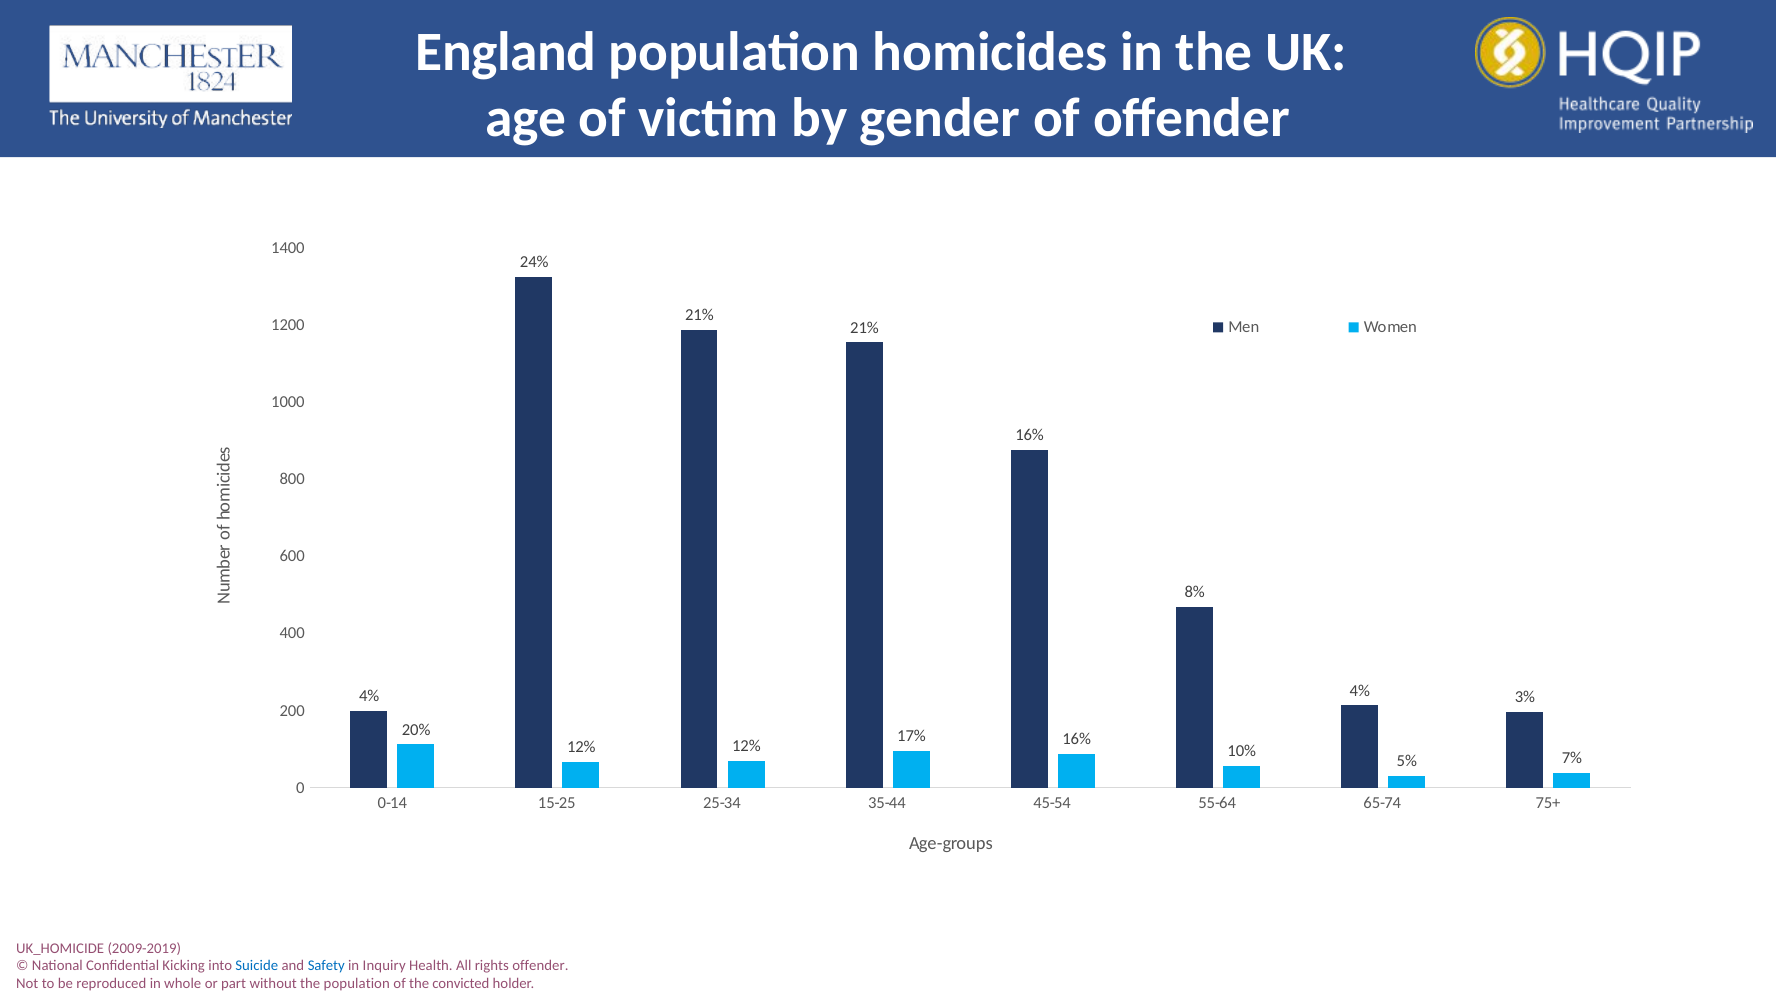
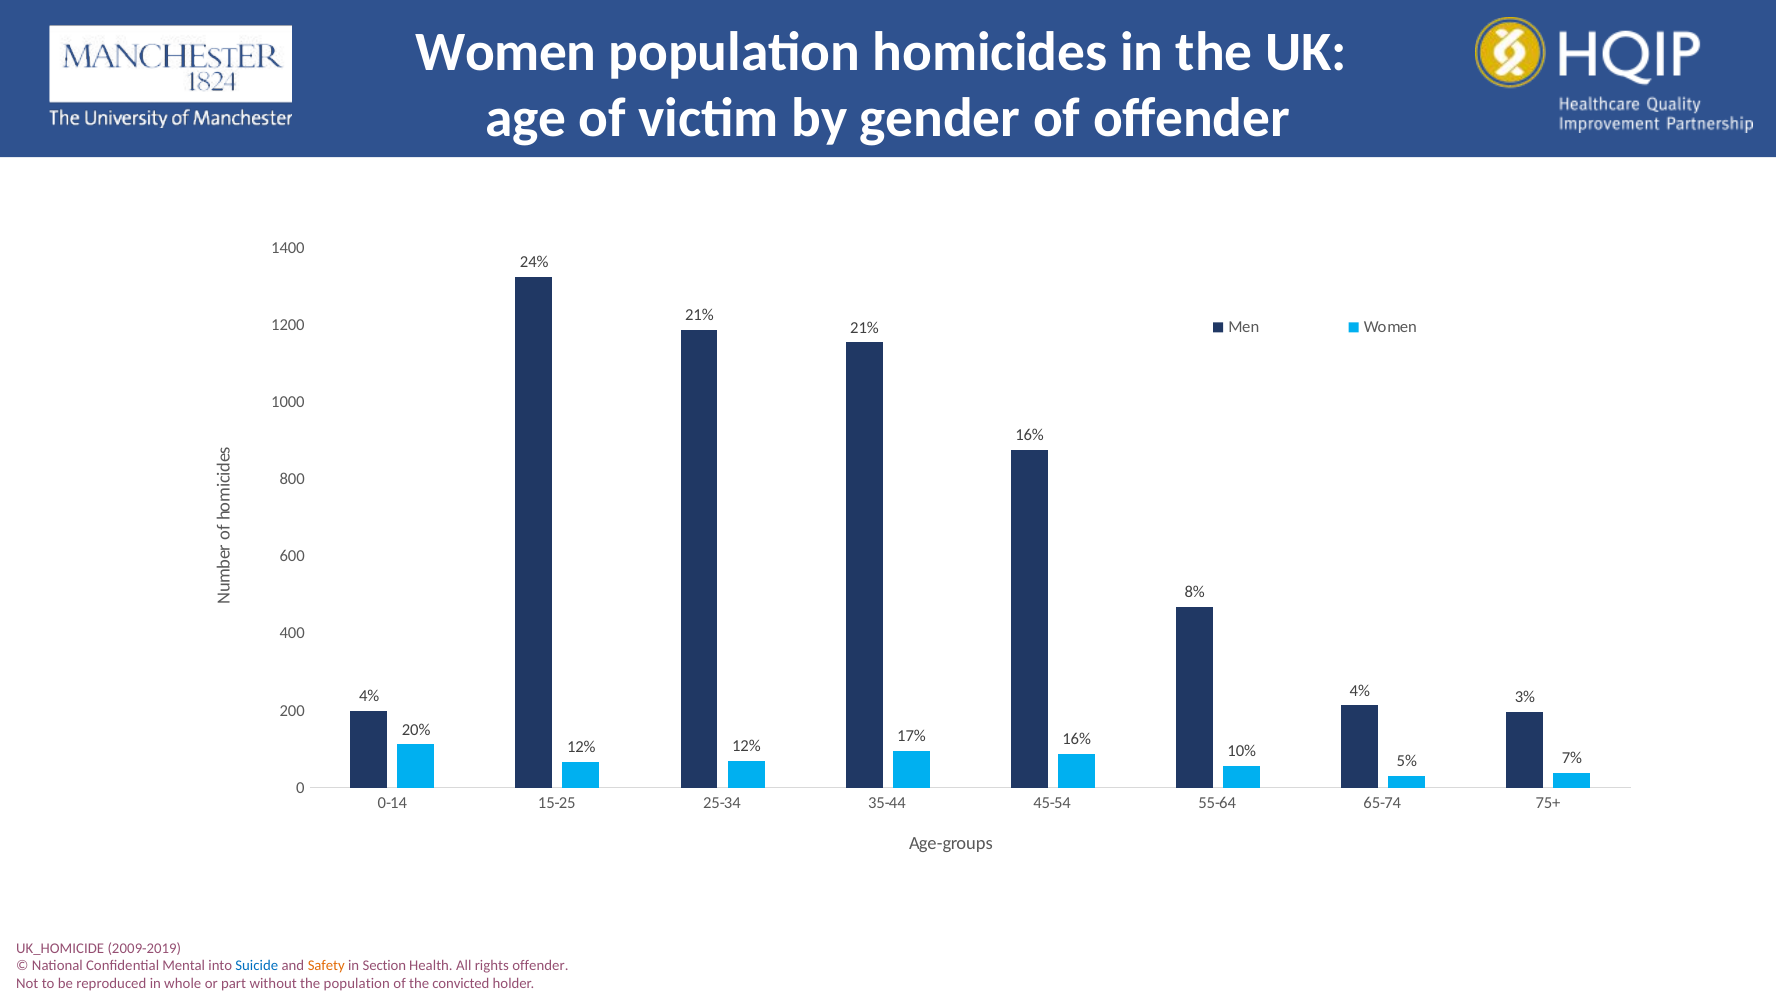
England at (506, 52): England -> Women
Kicking: Kicking -> Mental
Safety colour: blue -> orange
Inquiry: Inquiry -> Section
